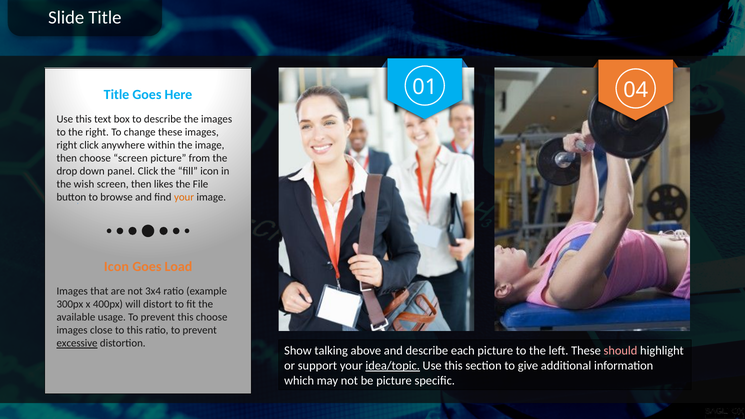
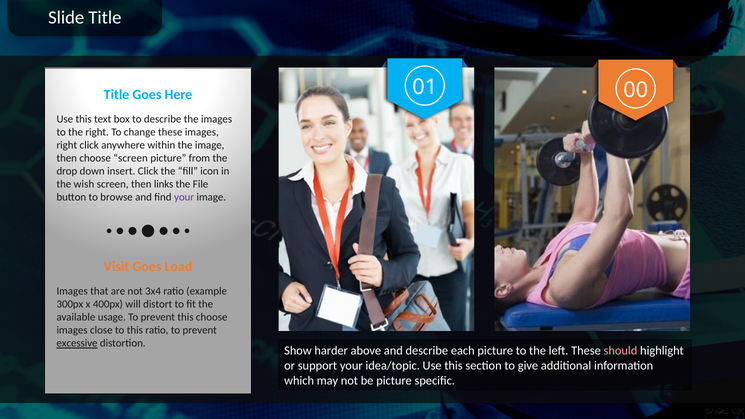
04: 04 -> 00
panel: panel -> insert
likes: likes -> links
your at (184, 197) colour: orange -> purple
Icon at (116, 267): Icon -> Visit
talking: talking -> harder
idea/topic underline: present -> none
